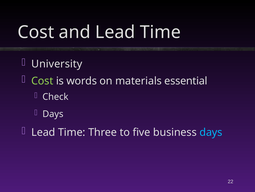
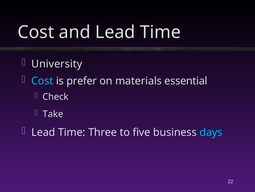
Cost at (42, 81) colour: light green -> light blue
words: words -> prefer
Days at (53, 114): Days -> Take
